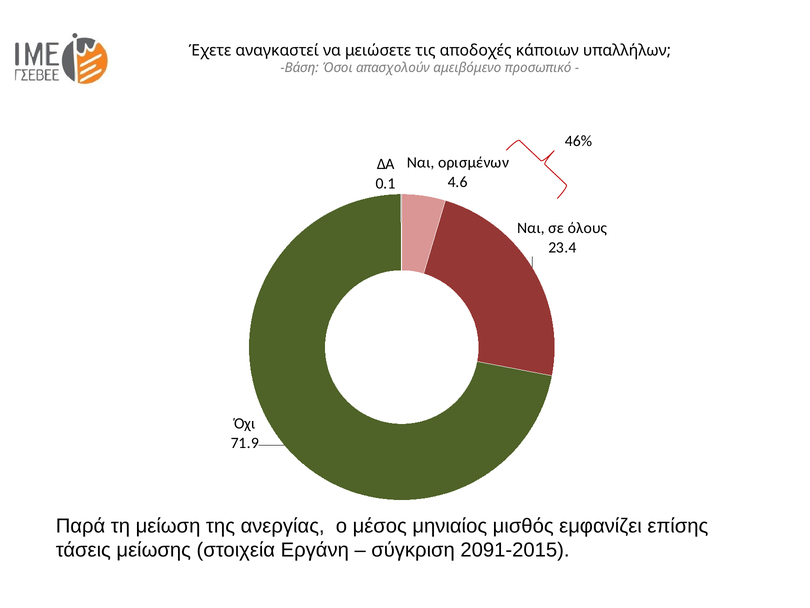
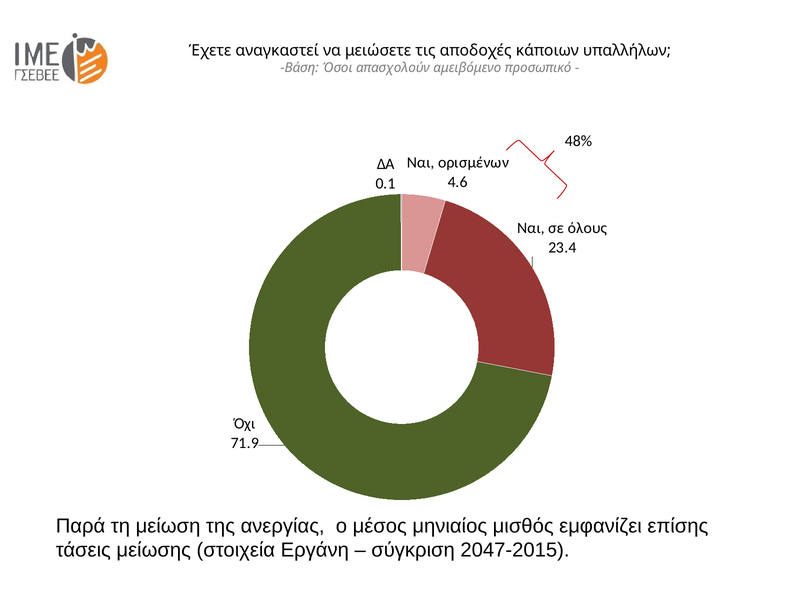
46%: 46% -> 48%
2091-2015: 2091-2015 -> 2047-2015
